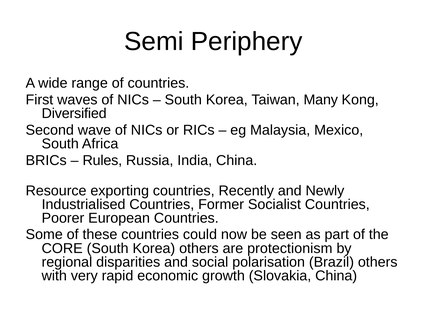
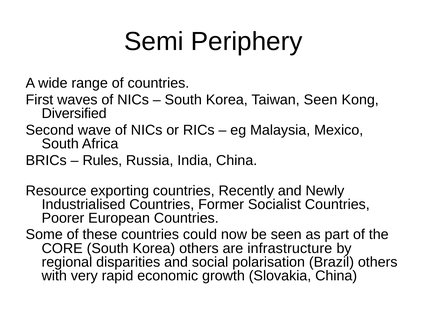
Taiwan Many: Many -> Seen
protectionism: protectionism -> infrastructure
